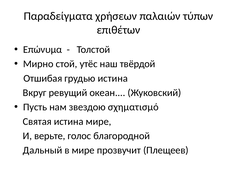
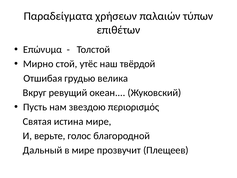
грудью истина: истина -> велика
σχηματισμό: σχηματισμό -> περιορισμός
